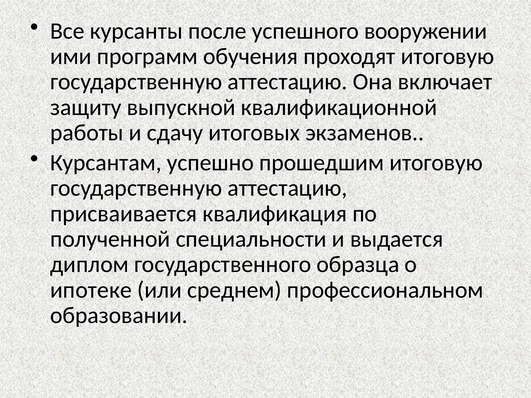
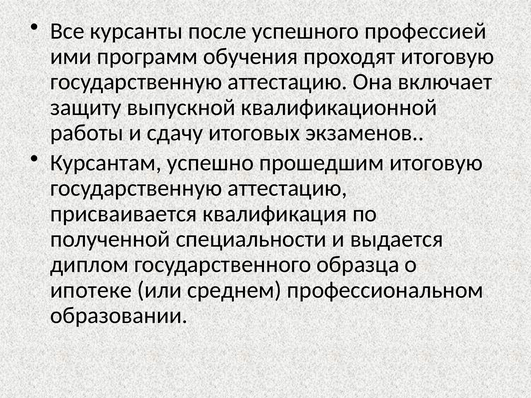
вооружении: вооружении -> профессией
